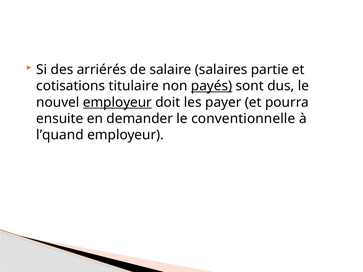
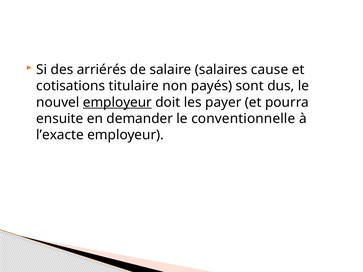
partie: partie -> cause
payés underline: present -> none
l’quand: l’quand -> l’exacte
